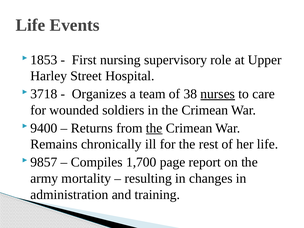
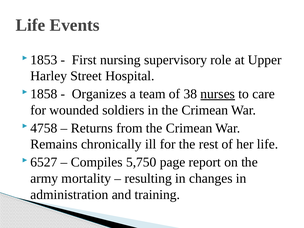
3718: 3718 -> 1858
9400: 9400 -> 4758
the at (154, 128) underline: present -> none
9857: 9857 -> 6527
1,700: 1,700 -> 5,750
